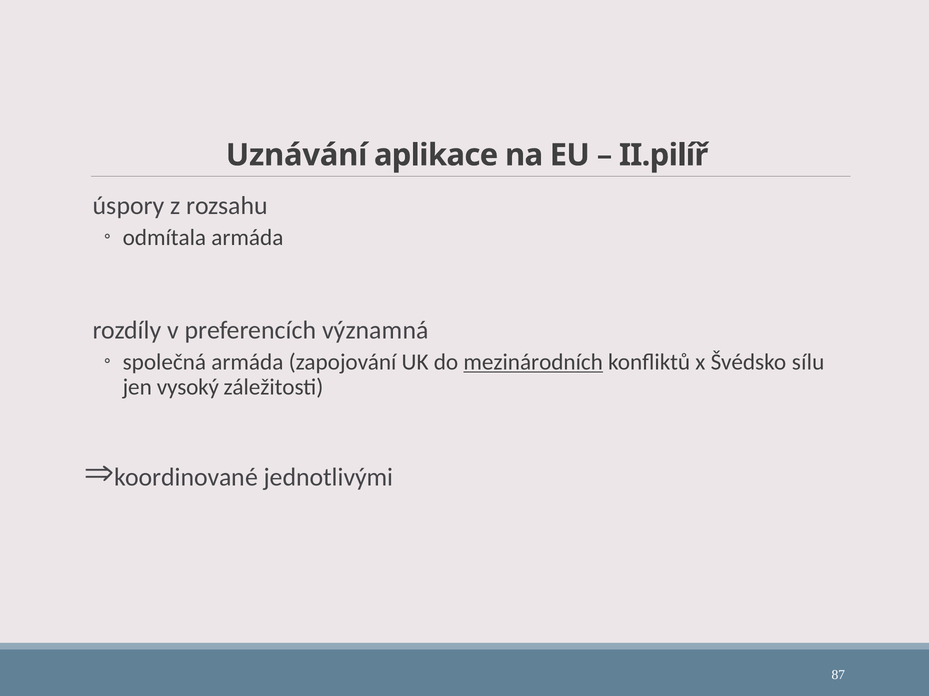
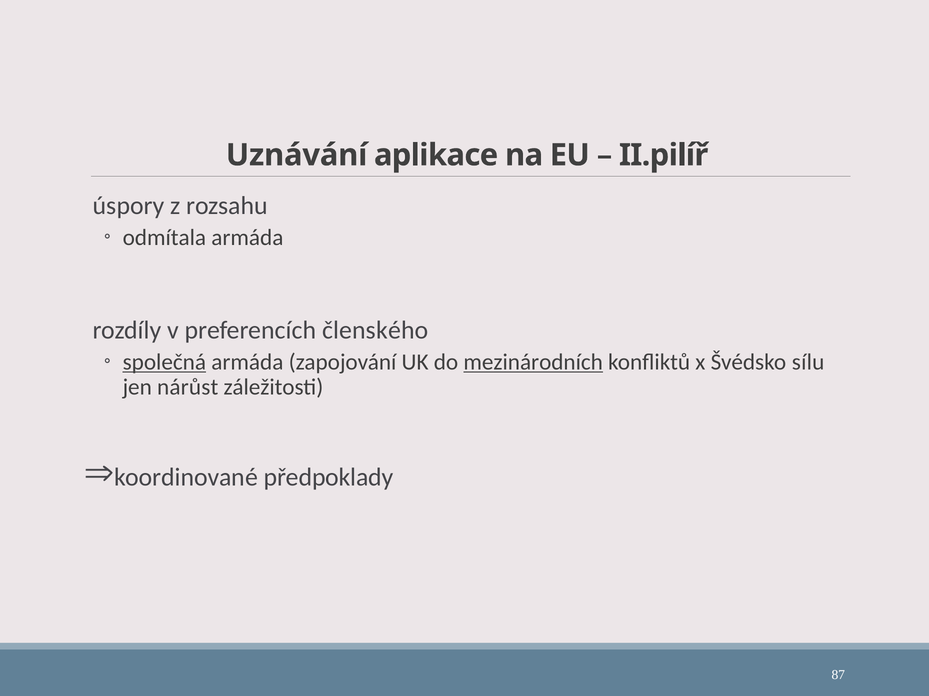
významná: významná -> členského
společná underline: none -> present
vysoký: vysoký -> nárůst
jednotlivými: jednotlivými -> předpoklady
